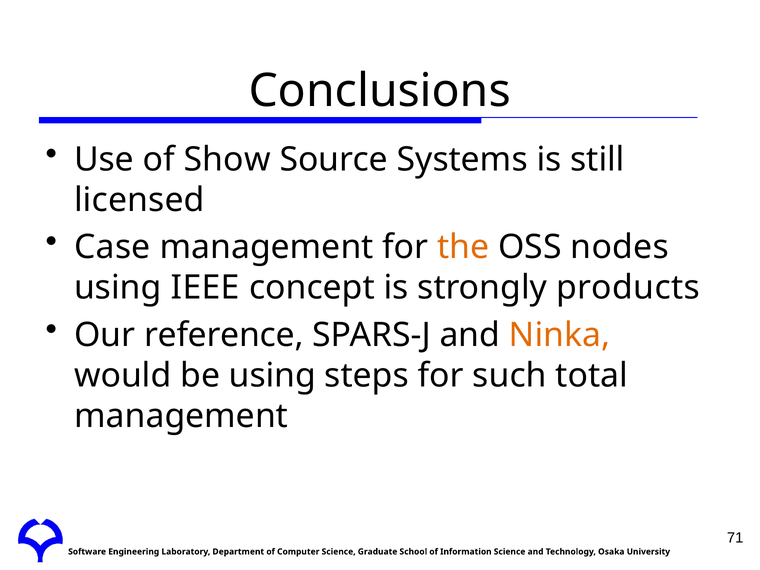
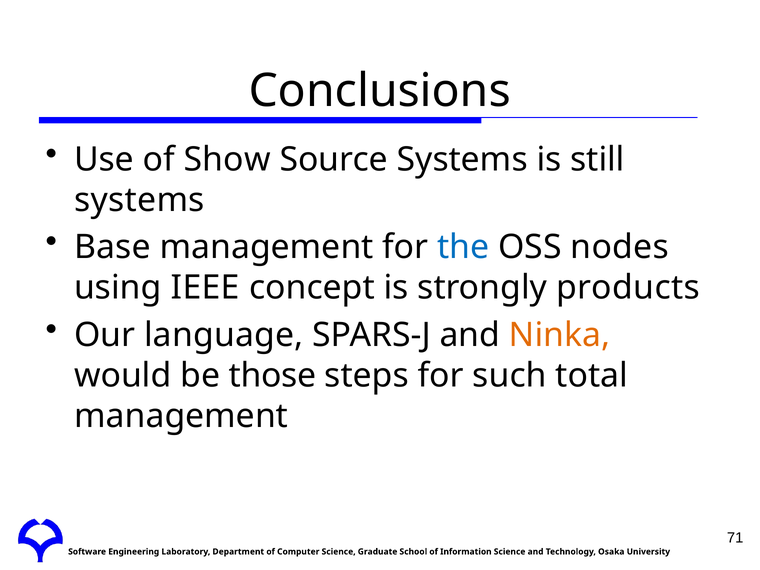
licensed at (139, 200): licensed -> systems
Case: Case -> Base
the colour: orange -> blue
reference: reference -> language
be using: using -> those
